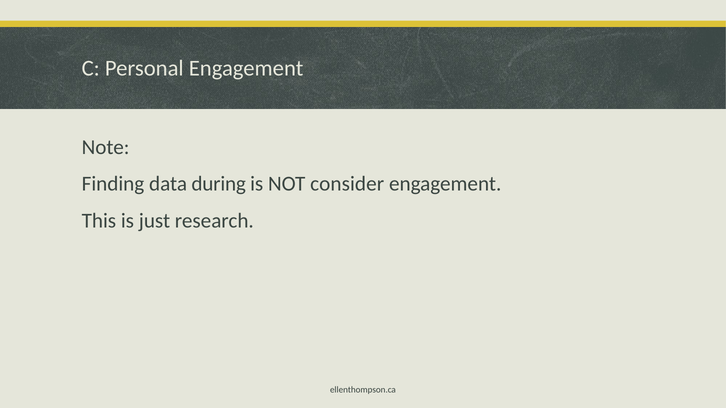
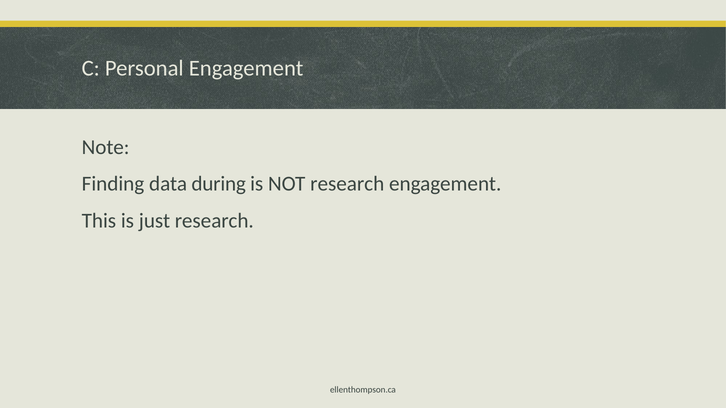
NOT consider: consider -> research
